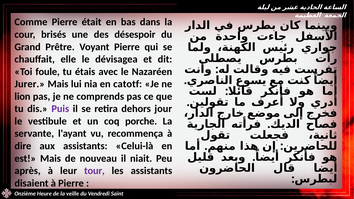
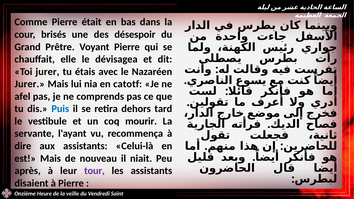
Toi foule: foule -> jurer
lion: lion -> afel
Puis colour: purple -> blue
jour: jour -> tard
porche: porche -> mourir
